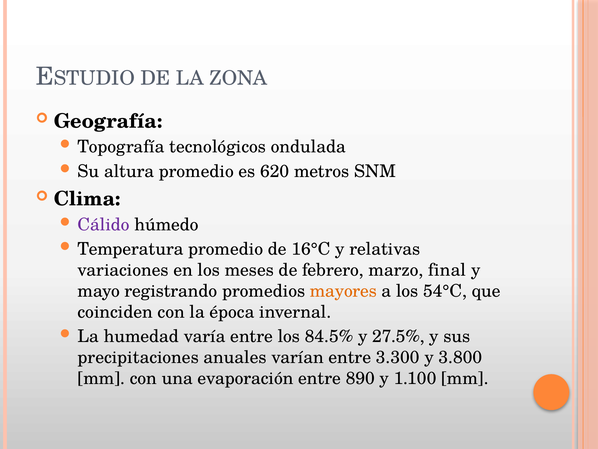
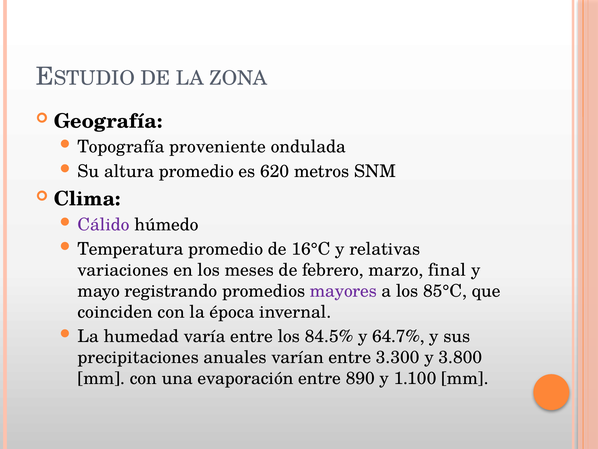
tecnológicos: tecnológicos -> proveniente
mayores colour: orange -> purple
54°C: 54°C -> 85°C
27.5%: 27.5% -> 64.7%
